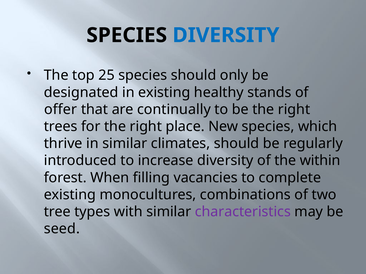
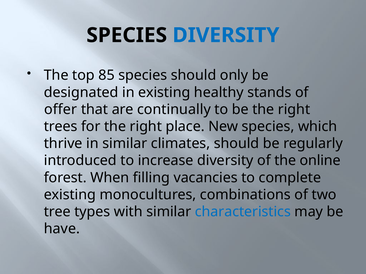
25: 25 -> 85
within: within -> online
characteristics colour: purple -> blue
seed: seed -> have
